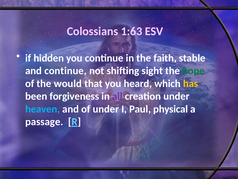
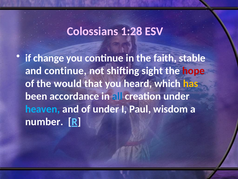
1:63: 1:63 -> 1:28
hidden: hidden -> change
hope colour: green -> red
forgiveness: forgiveness -> accordance
all colour: purple -> blue
physical: physical -> wisdom
passage: passage -> number
